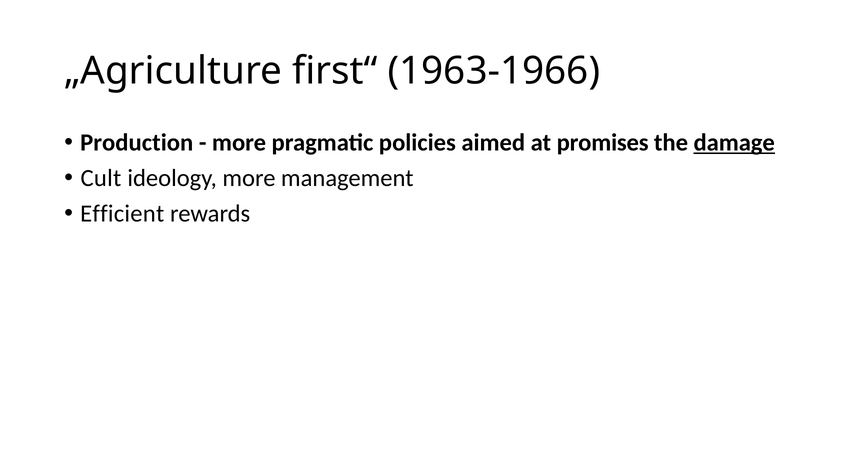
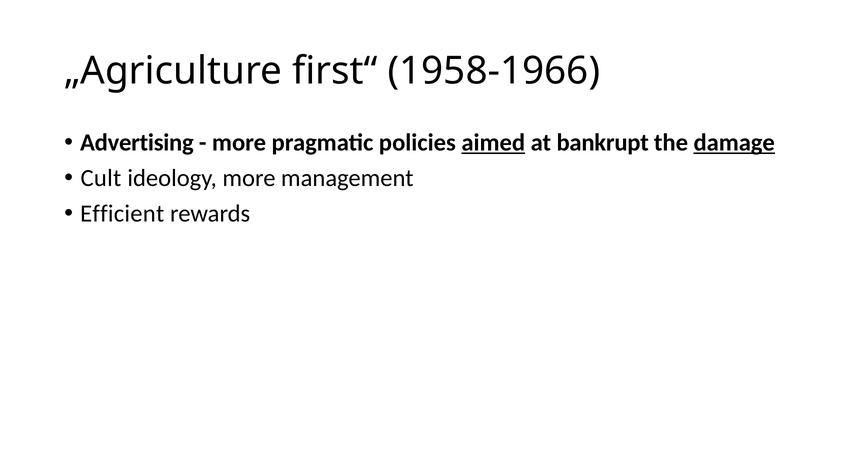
1963-1966: 1963-1966 -> 1958-1966
Production: Production -> Advertising
aimed underline: none -> present
promises: promises -> bankrupt
